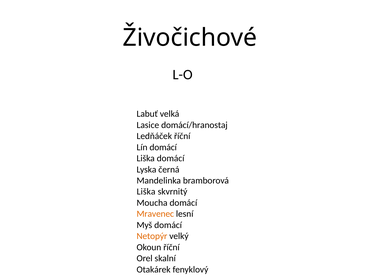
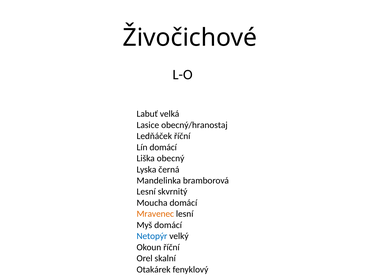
domácí/hranostaj: domácí/hranostaj -> obecný/hranostaj
Liška domácí: domácí -> obecný
Liška at (146, 192): Liška -> Lesní
Netopýr colour: orange -> blue
